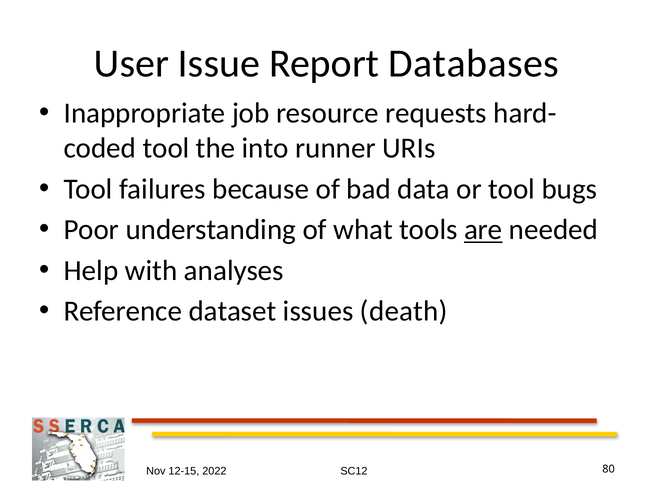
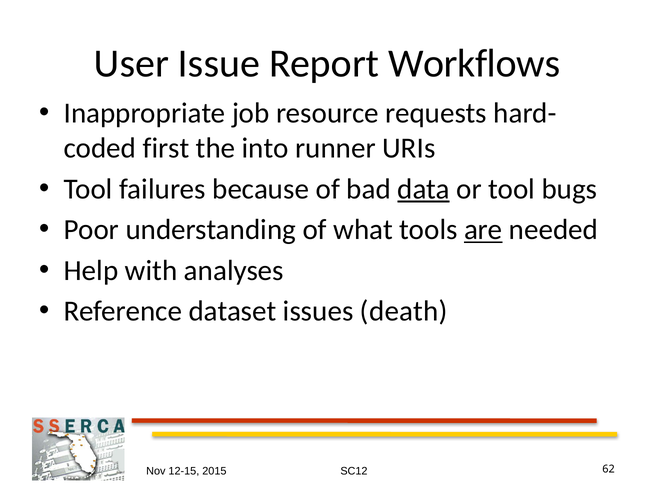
Databases: Databases -> Workflows
tool at (166, 148): tool -> first
data underline: none -> present
2022: 2022 -> 2015
80: 80 -> 62
